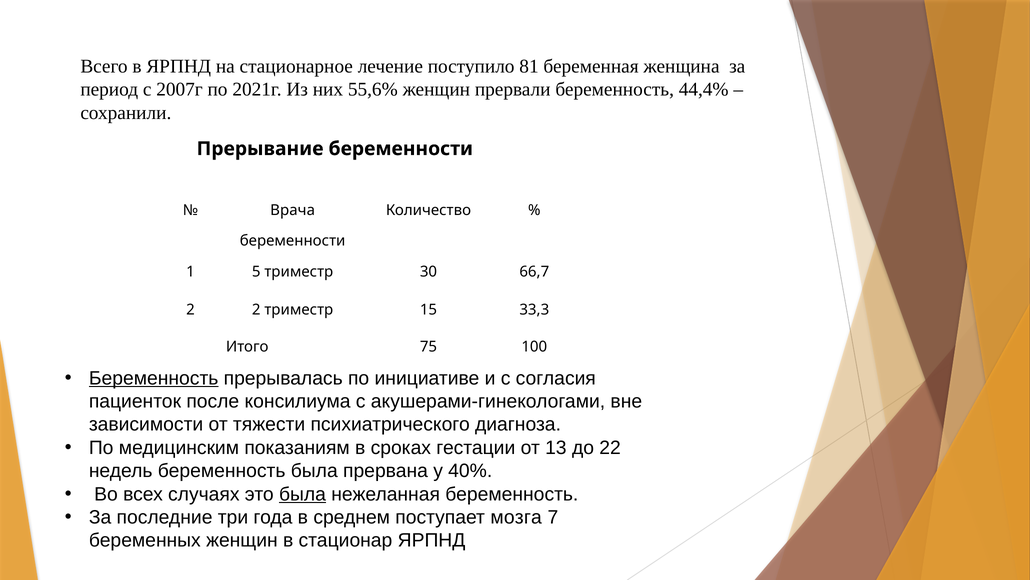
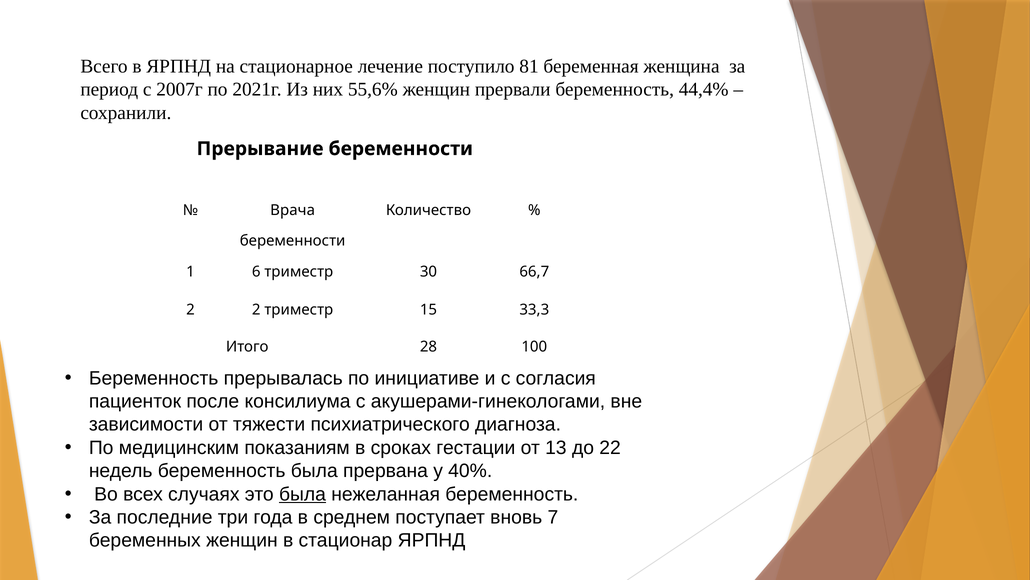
5: 5 -> 6
75: 75 -> 28
Беременность at (154, 378) underline: present -> none
мозга: мозга -> вновь
